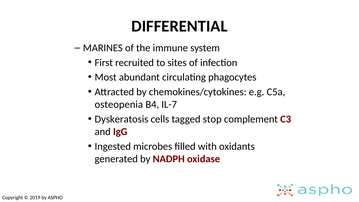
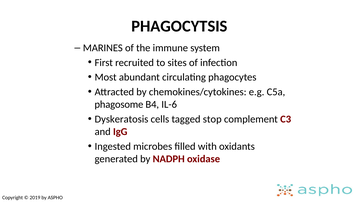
DIFFERENTIAL: DIFFERENTIAL -> PHAGOCYTSIS
osteopenia: osteopenia -> phagosome
IL-7: IL-7 -> IL-6
